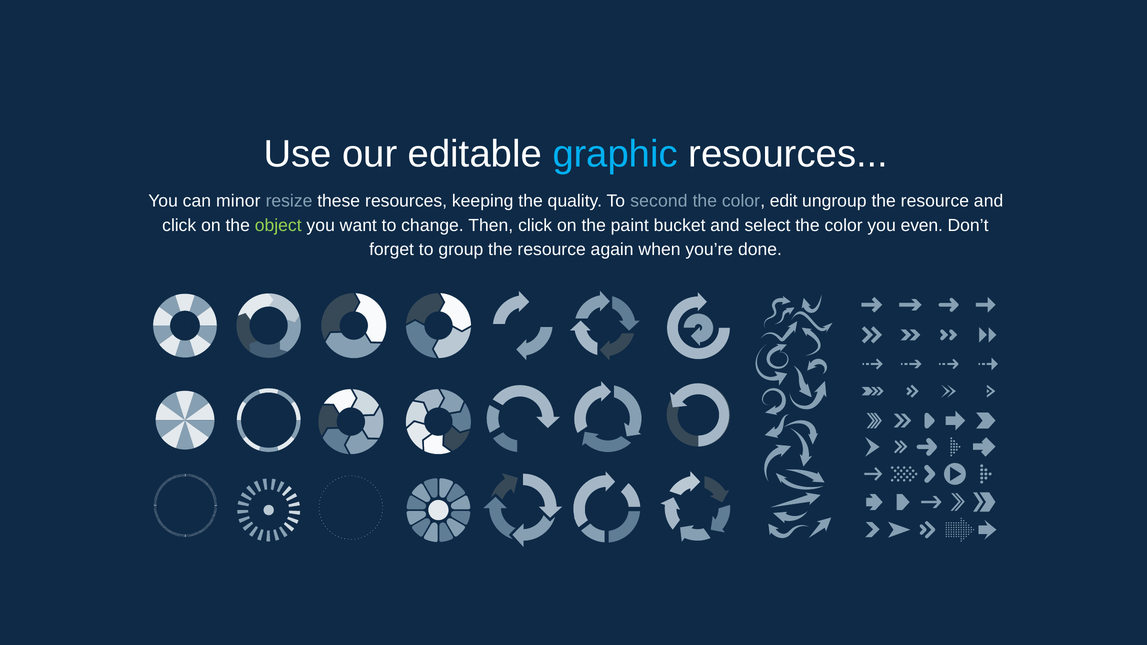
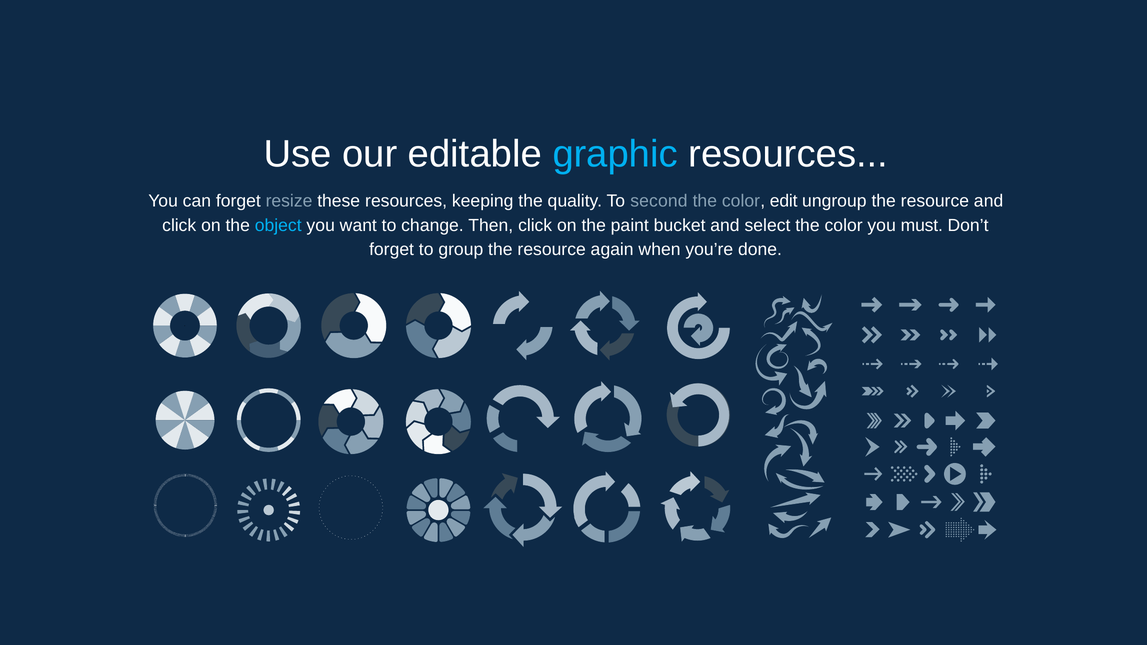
can minor: minor -> forget
object colour: light green -> light blue
even: even -> must
